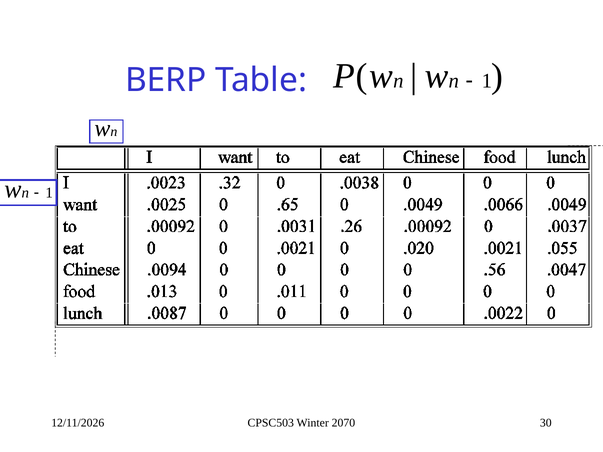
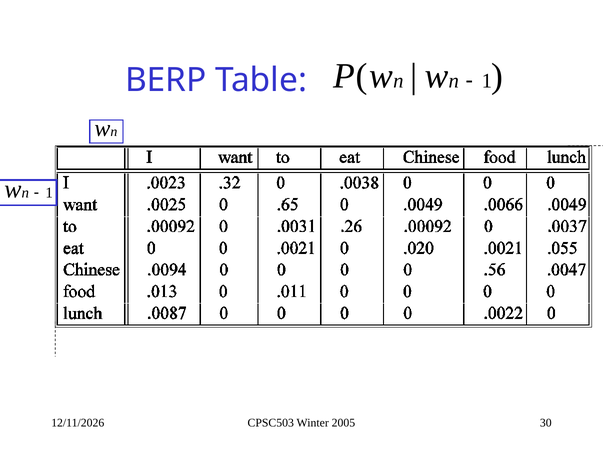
2070: 2070 -> 2005
